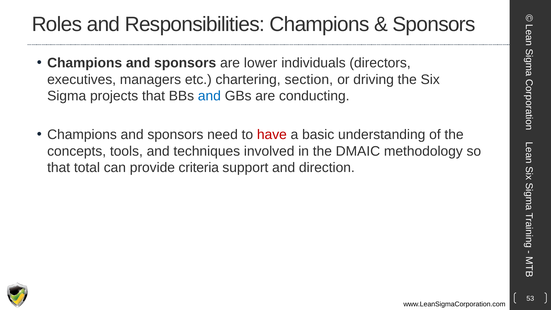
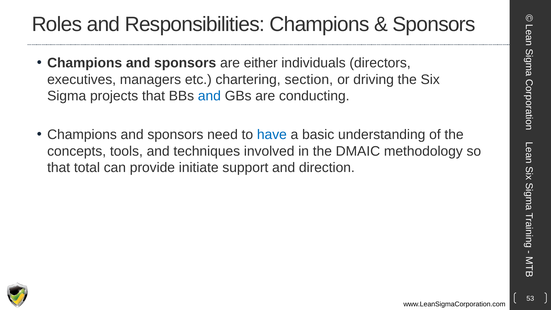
lower: lower -> either
have colour: red -> blue
criteria: criteria -> initiate
